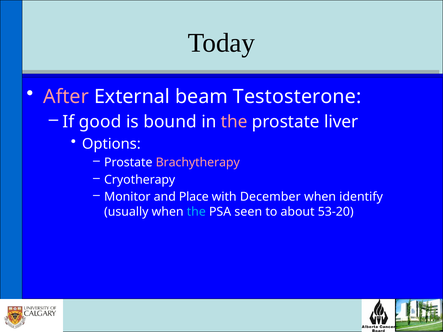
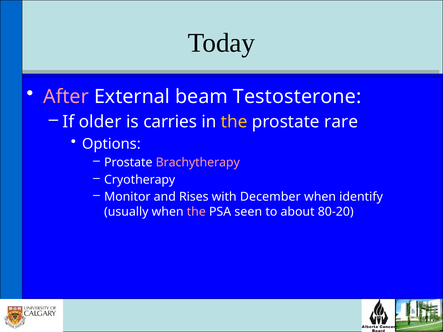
good: good -> older
bound: bound -> carries
the at (234, 122) colour: pink -> yellow
liver: liver -> rare
Place: Place -> Rises
the at (196, 212) colour: light blue -> pink
53-20: 53-20 -> 80-20
